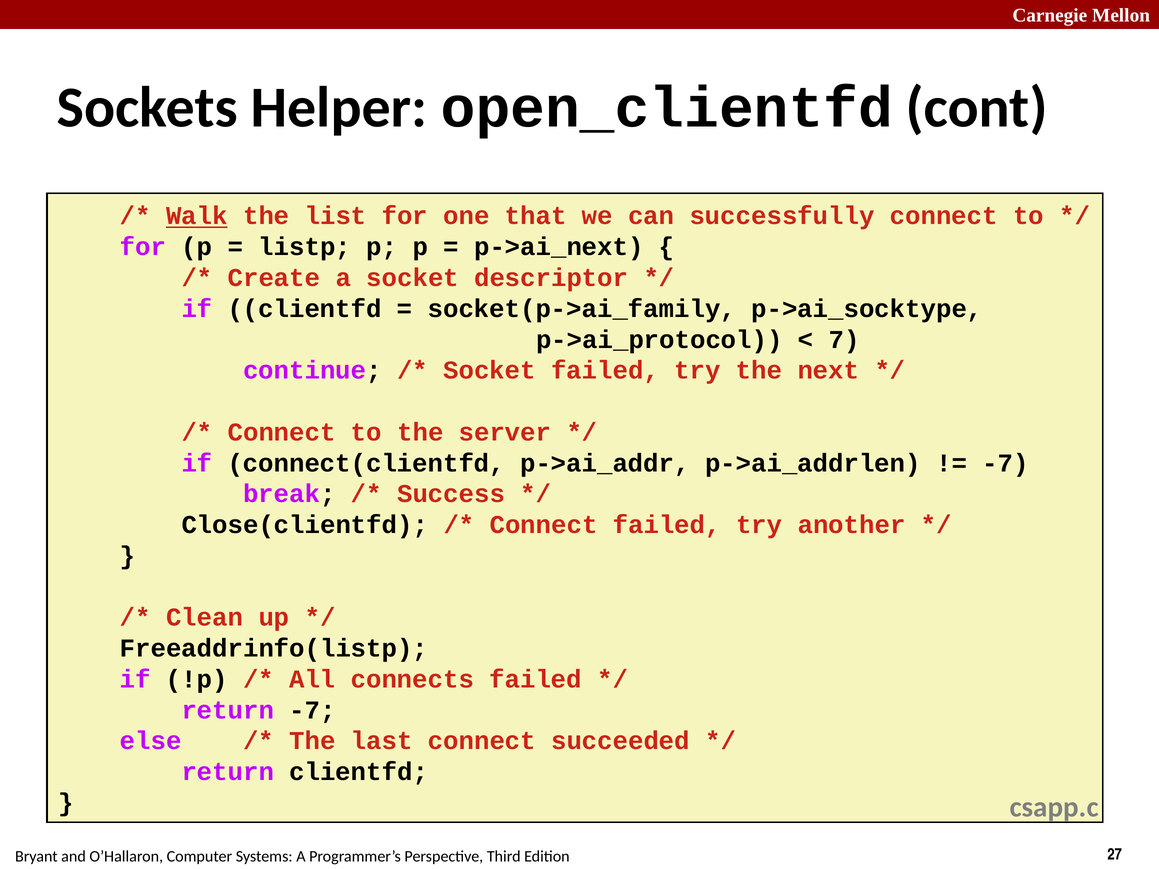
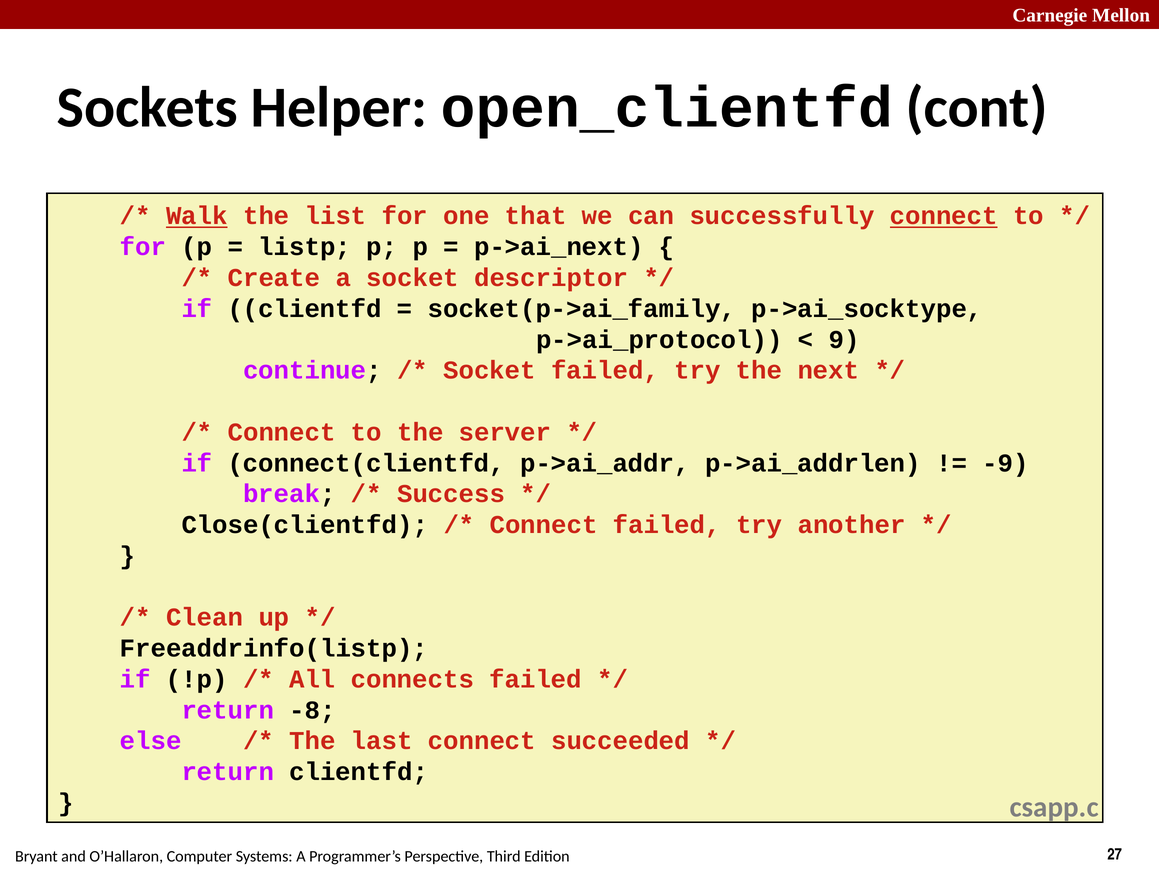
connect at (944, 216) underline: none -> present
7: 7 -> 9
-7 at (1005, 463): -7 -> -9
return -7: -7 -> -8
